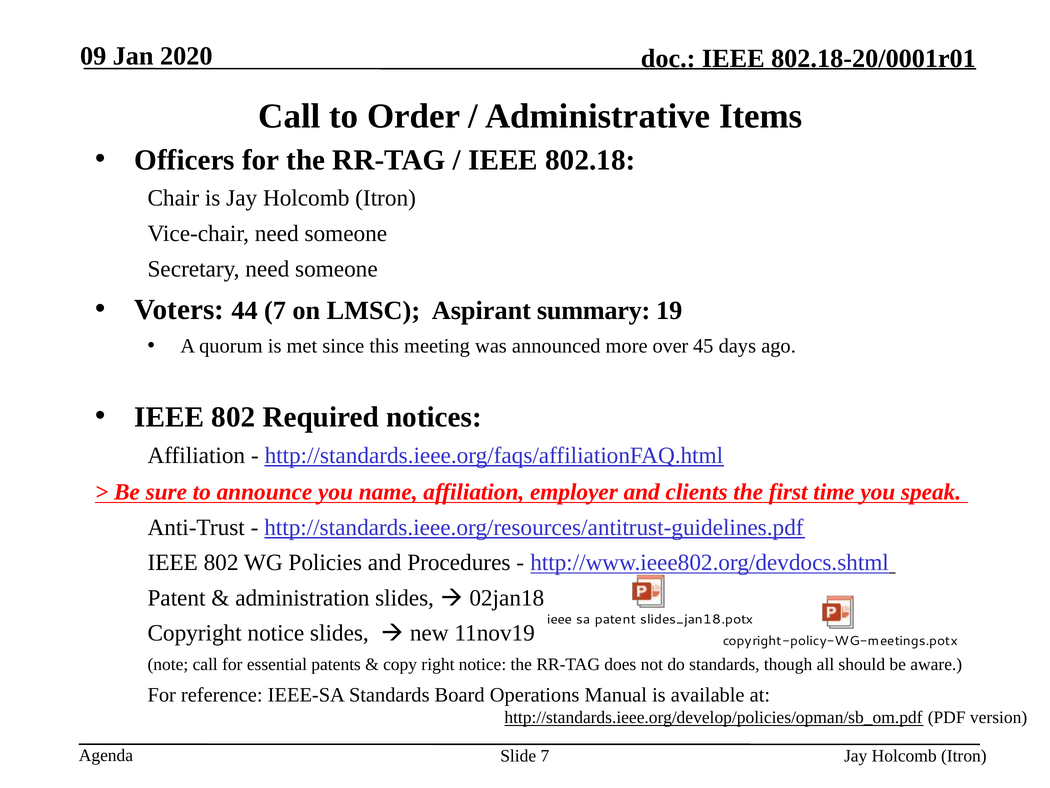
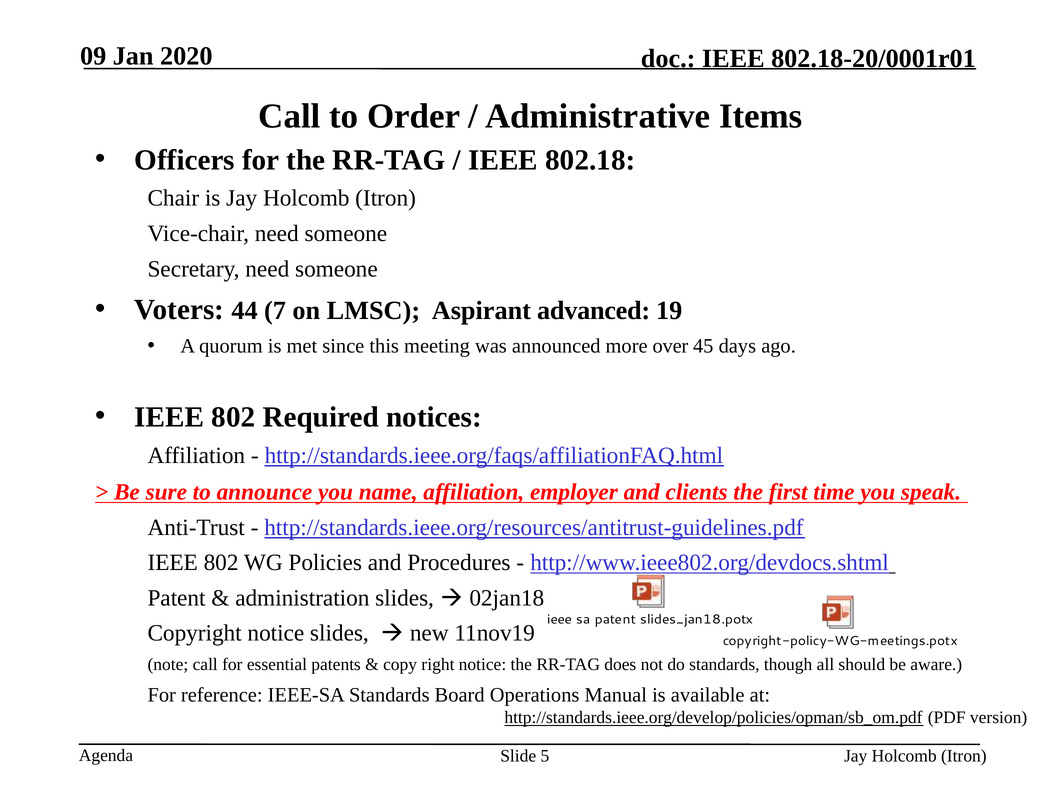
summary: summary -> advanced
Slide 7: 7 -> 5
